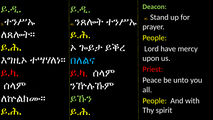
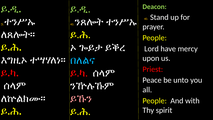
ይኹን colour: light green -> pink
